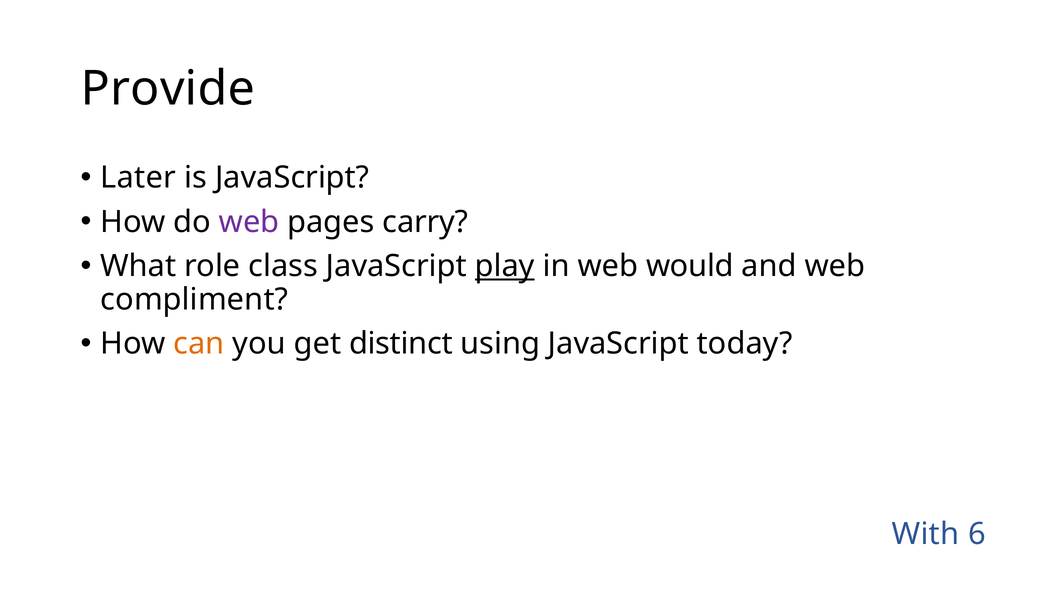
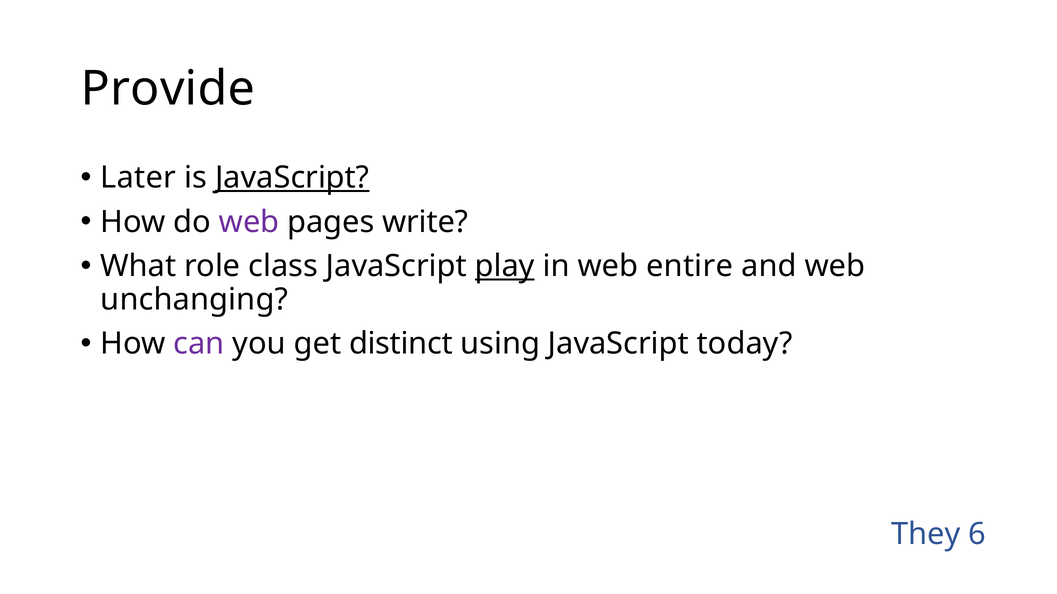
JavaScript at (292, 178) underline: none -> present
carry: carry -> write
would: would -> entire
compliment: compliment -> unchanging
can colour: orange -> purple
With: With -> They
